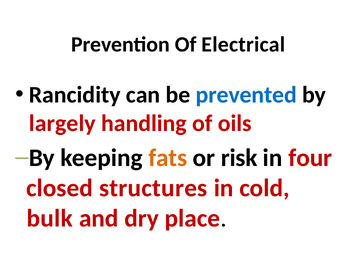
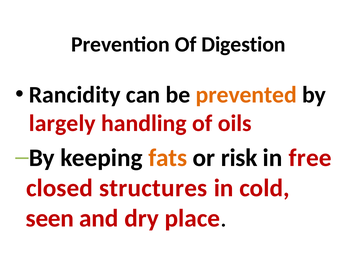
Electrical: Electrical -> Digestion
prevented colour: blue -> orange
four: four -> free
bulk: bulk -> seen
